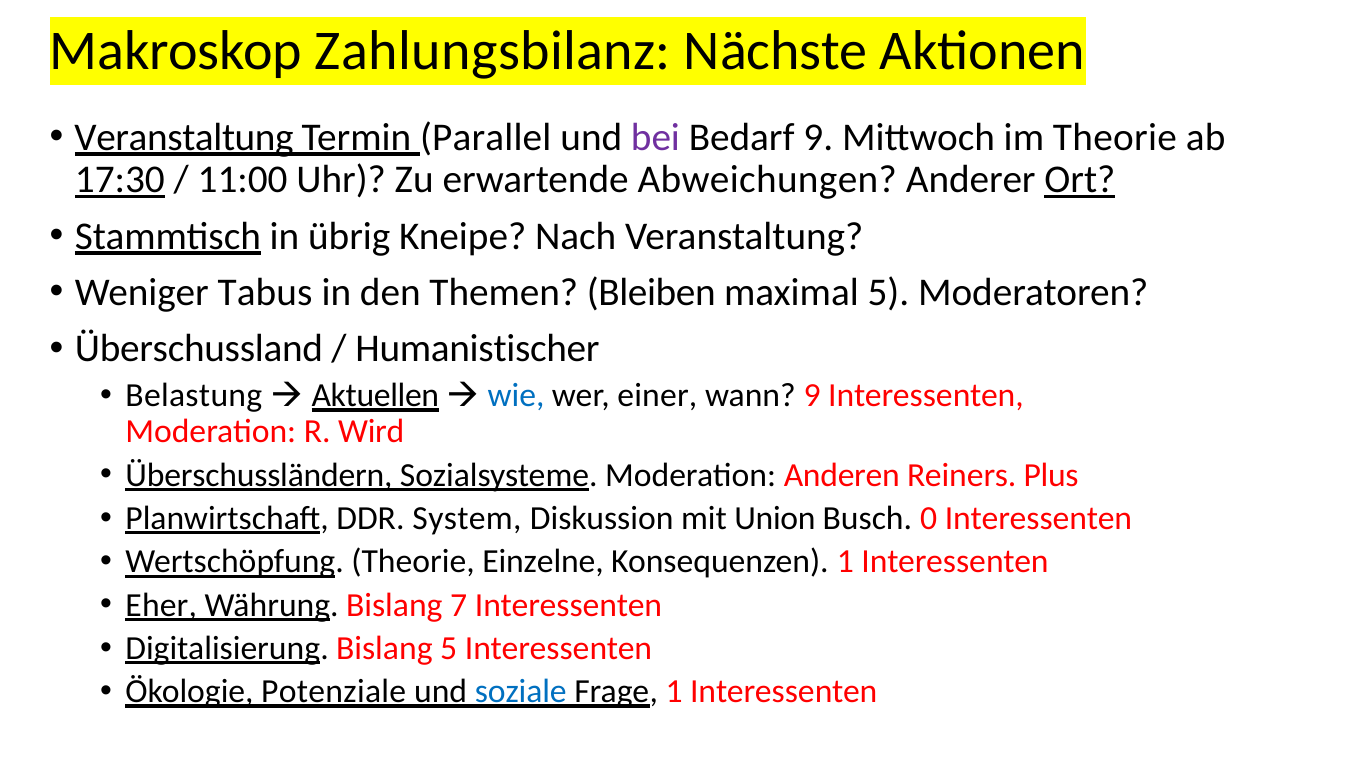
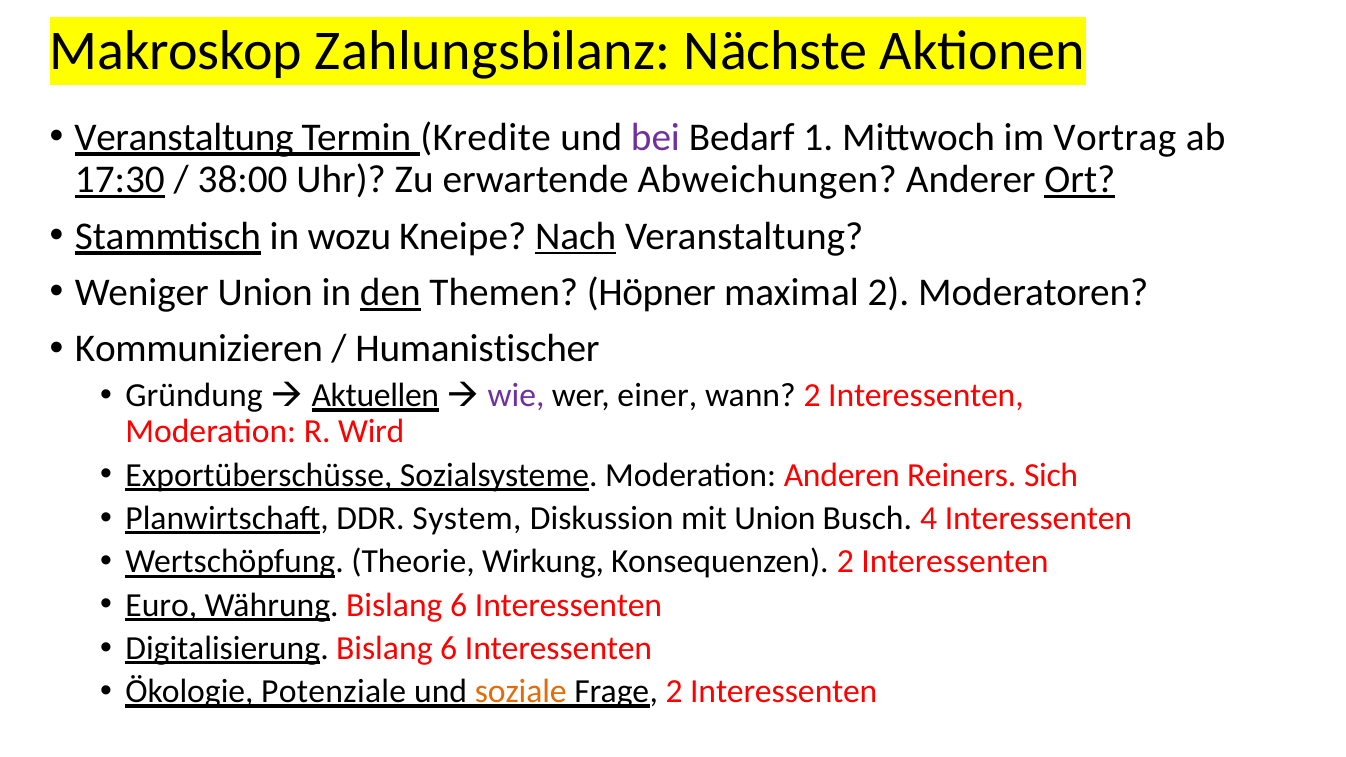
Parallel: Parallel -> Kredite
Bedarf 9: 9 -> 1
im Theorie: Theorie -> Vortrag
11:00: 11:00 -> 38:00
übrig: übrig -> wozu
Nach underline: none -> present
Weniger Tabus: Tabus -> Union
den underline: none -> present
Bleiben: Bleiben -> Höpner
maximal 5: 5 -> 2
Überschussland: Überschussland -> Kommunizieren
Belastung: Belastung -> Gründung
wie colour: blue -> purple
wann 9: 9 -> 2
Überschussländern: Überschussländern -> Exportüberschüsse
Plus: Plus -> Sich
0: 0 -> 4
Einzelne: Einzelne -> Wirkung
Konsequenzen 1: 1 -> 2
Eher: Eher -> Euro
Währung Bislang 7: 7 -> 6
Digitalisierung Bislang 5: 5 -> 6
soziale colour: blue -> orange
Frage 1: 1 -> 2
